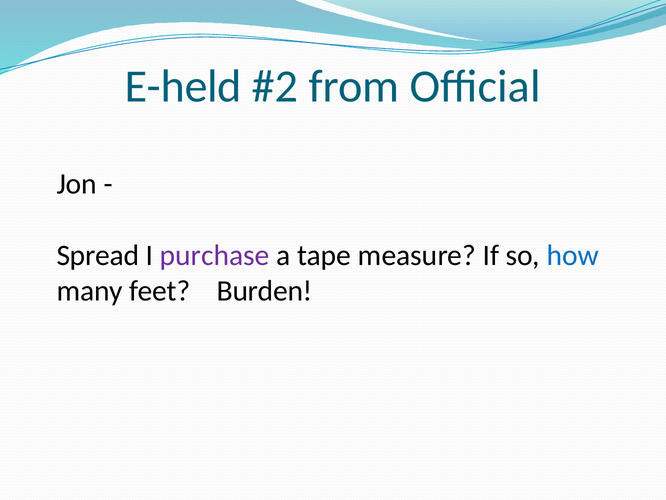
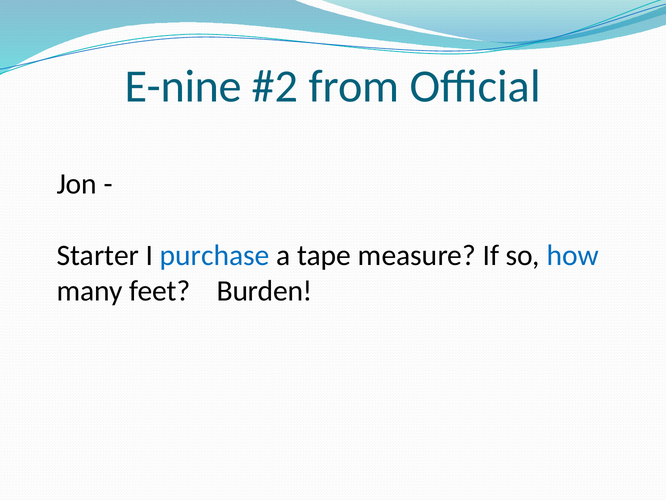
E-held: E-held -> E-nine
Spread: Spread -> Starter
purchase colour: purple -> blue
